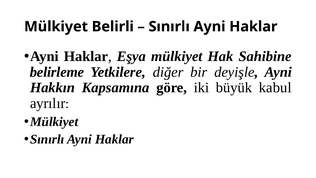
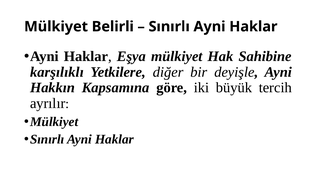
belirleme: belirleme -> karşılıklı
kabul: kabul -> tercih
